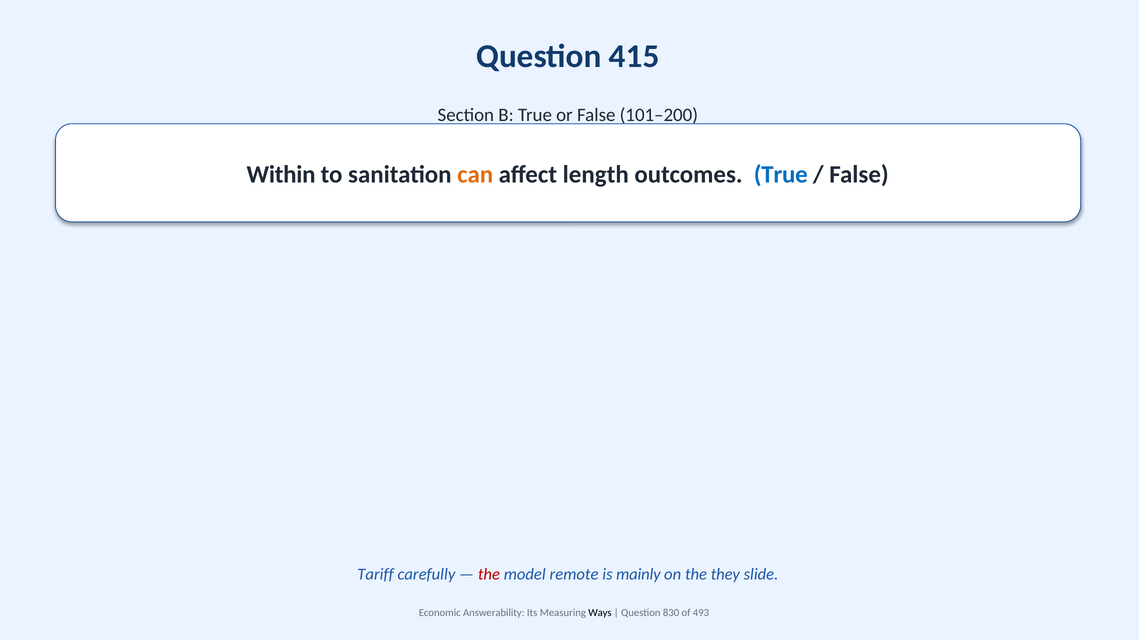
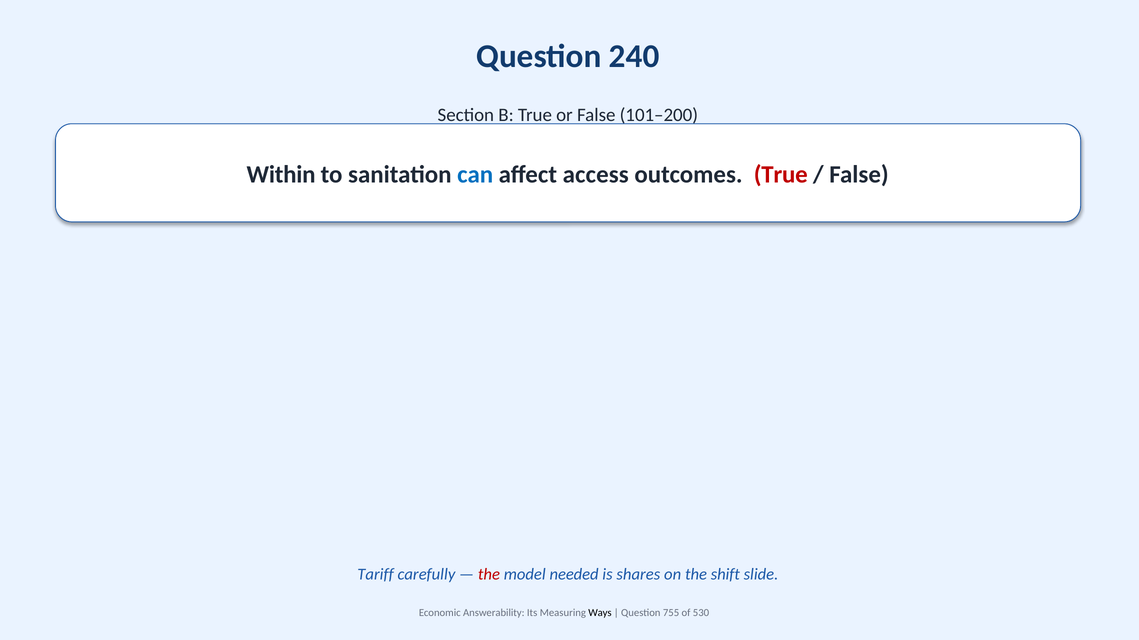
415: 415 -> 240
can colour: orange -> blue
length: length -> access
True at (781, 175) colour: blue -> red
remote: remote -> needed
mainly: mainly -> shares
they: they -> shift
830: 830 -> 755
493: 493 -> 530
